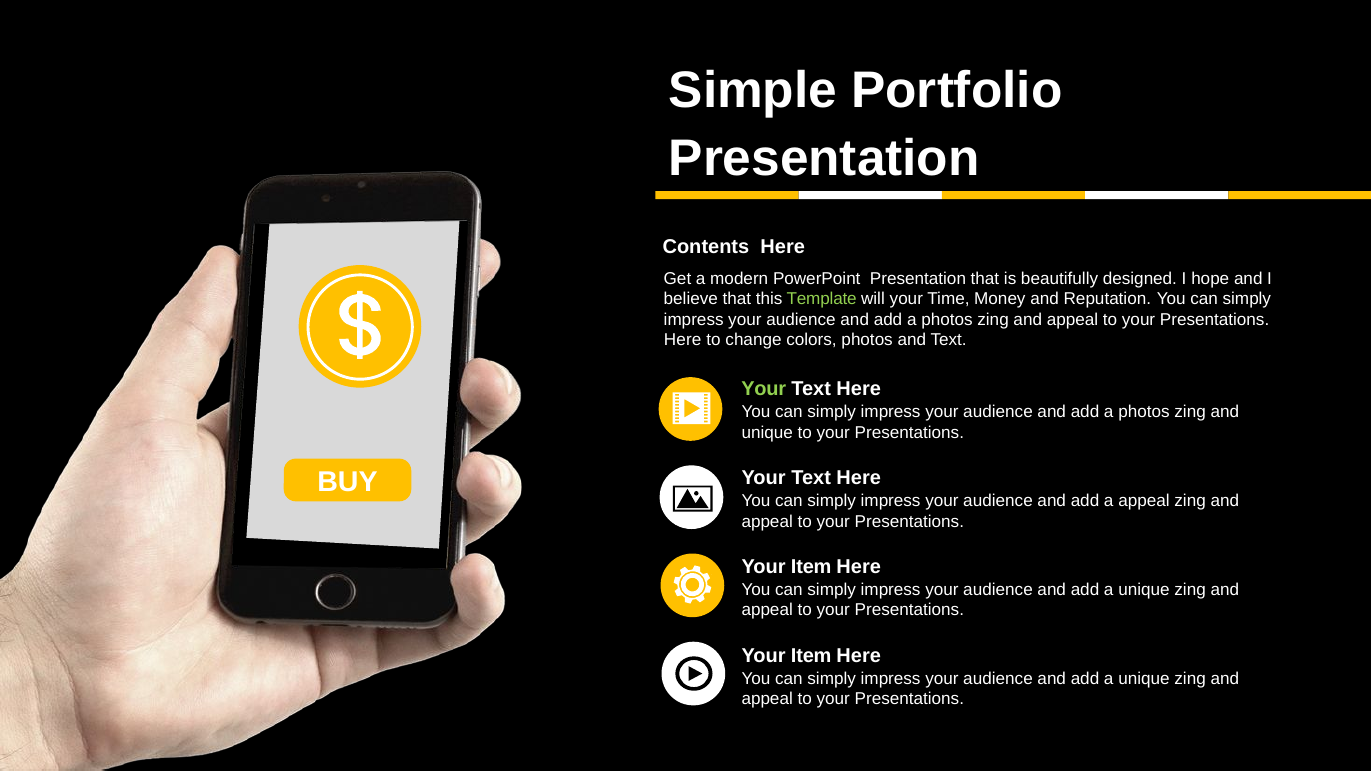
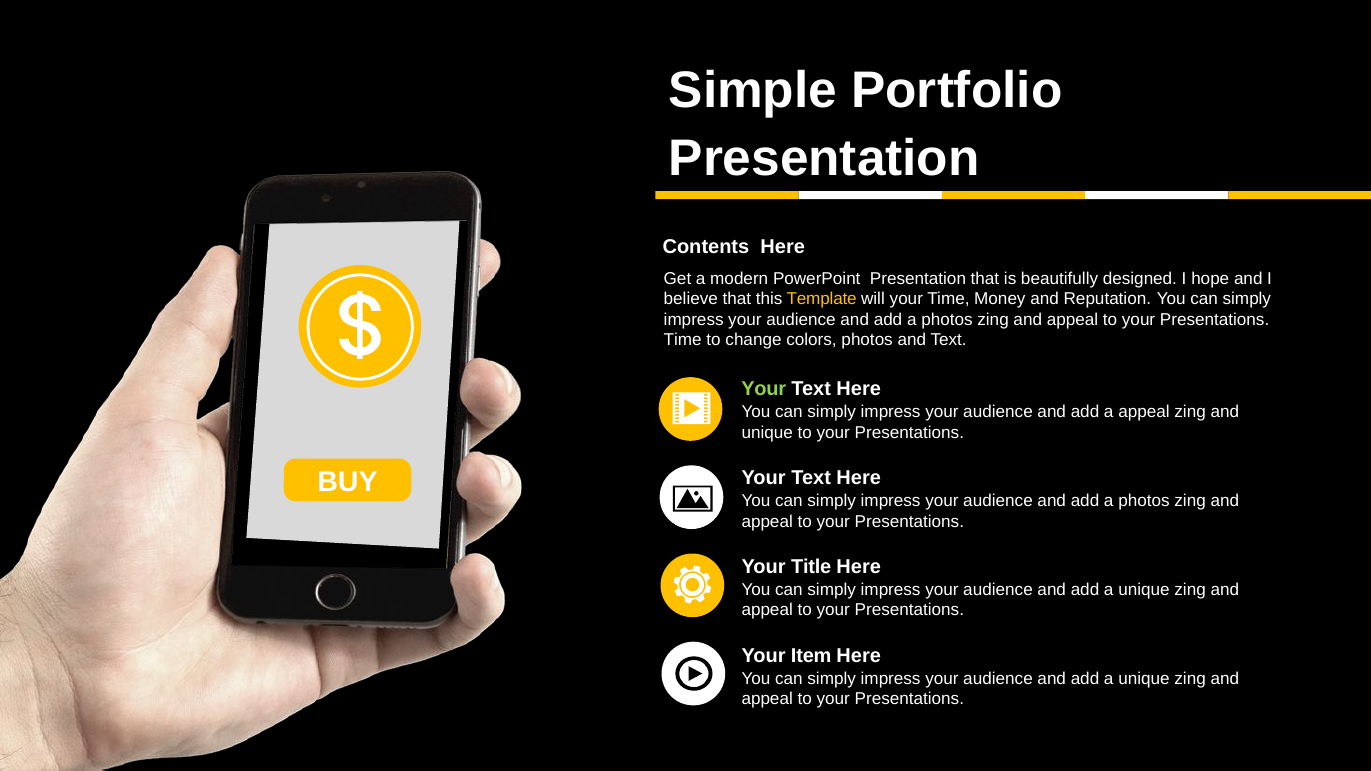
Template colour: light green -> yellow
Here at (683, 340): Here -> Time
photos at (1144, 412): photos -> appeal
appeal at (1144, 501): appeal -> photos
Item at (811, 567): Item -> Title
